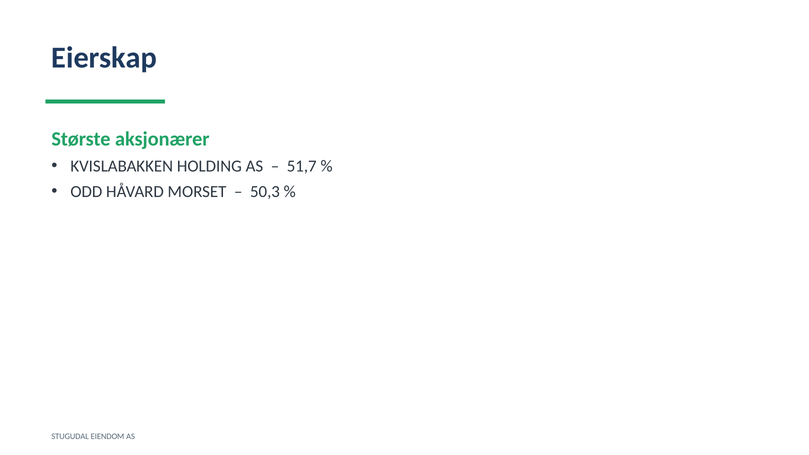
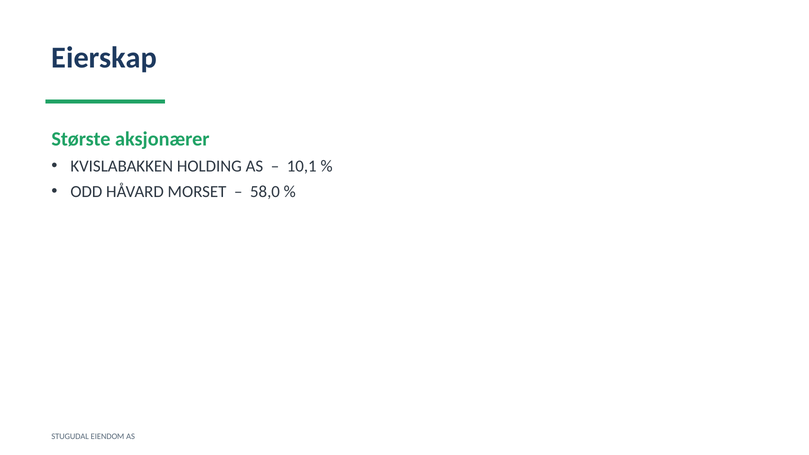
51,7: 51,7 -> 10,1
50,3: 50,3 -> 58,0
